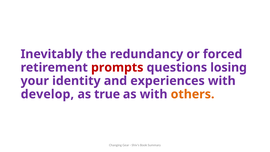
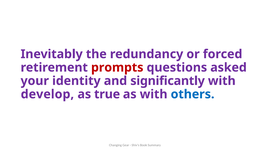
losing: losing -> asked
experiences: experiences -> significantly
others colour: orange -> blue
